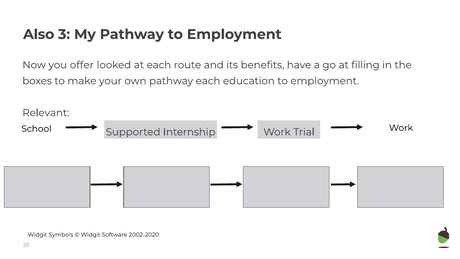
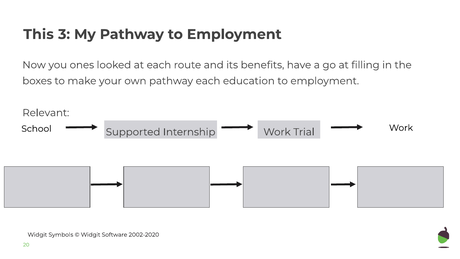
Also: Also -> This
offer: offer -> ones
